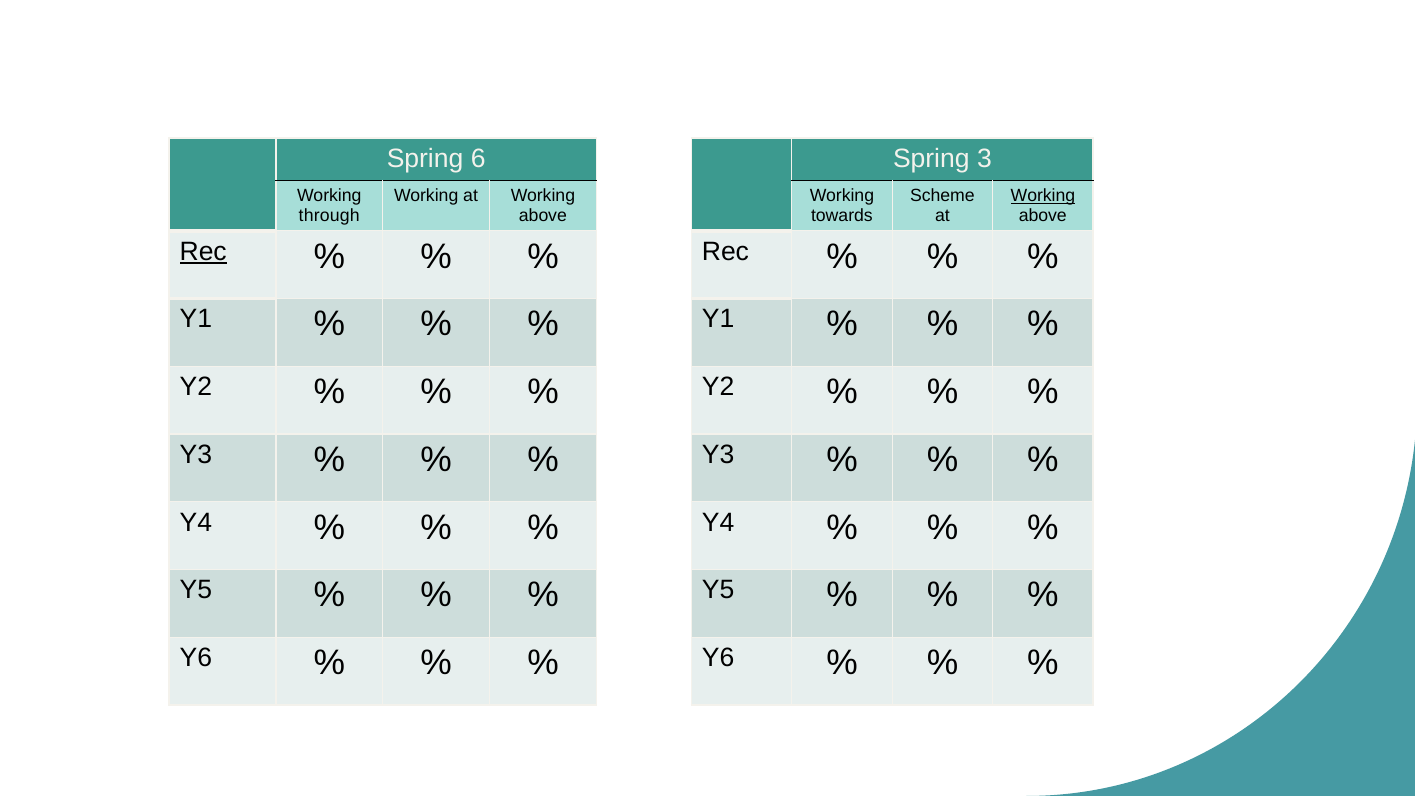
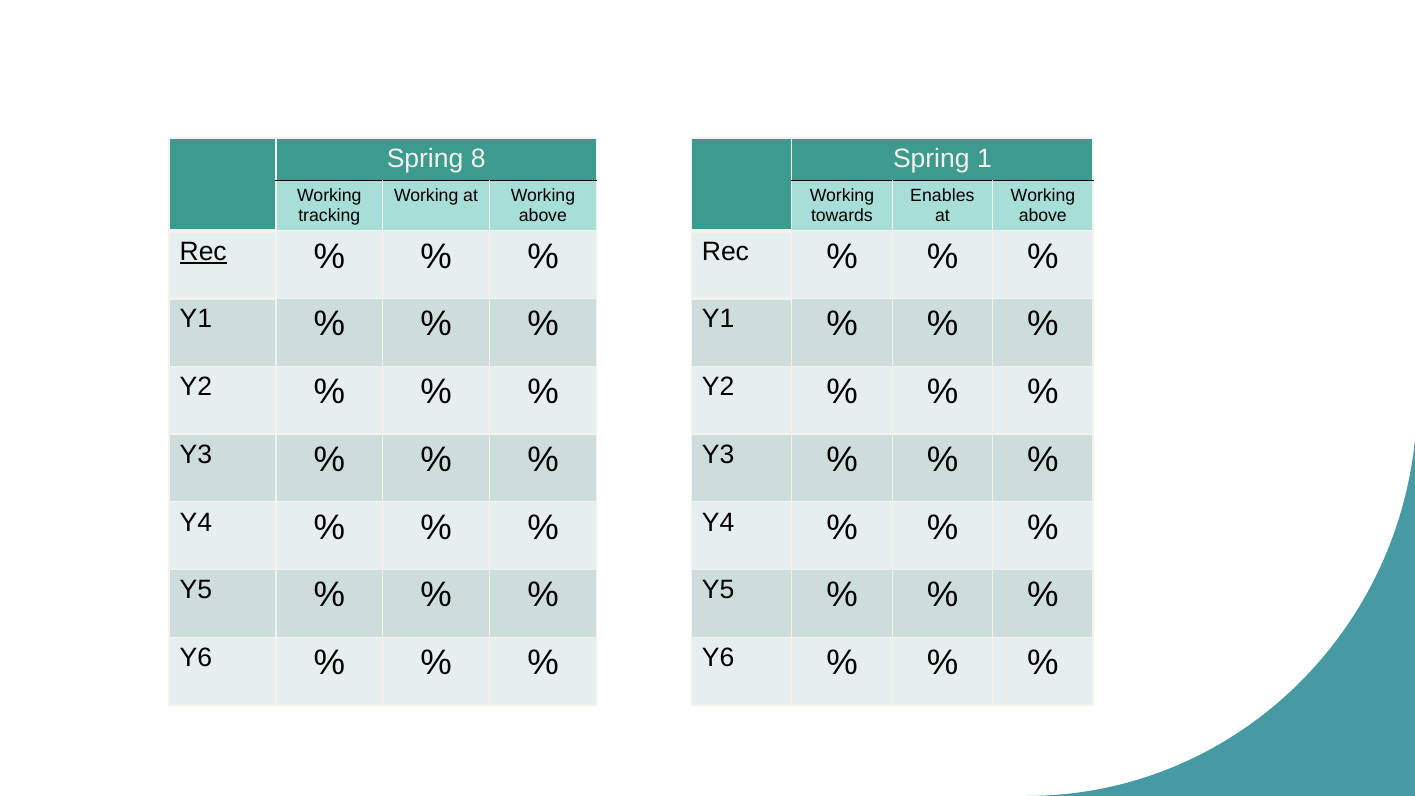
6: 6 -> 8
3: 3 -> 1
Scheme: Scheme -> Enables
Working at (1043, 196) underline: present -> none
through: through -> tracking
